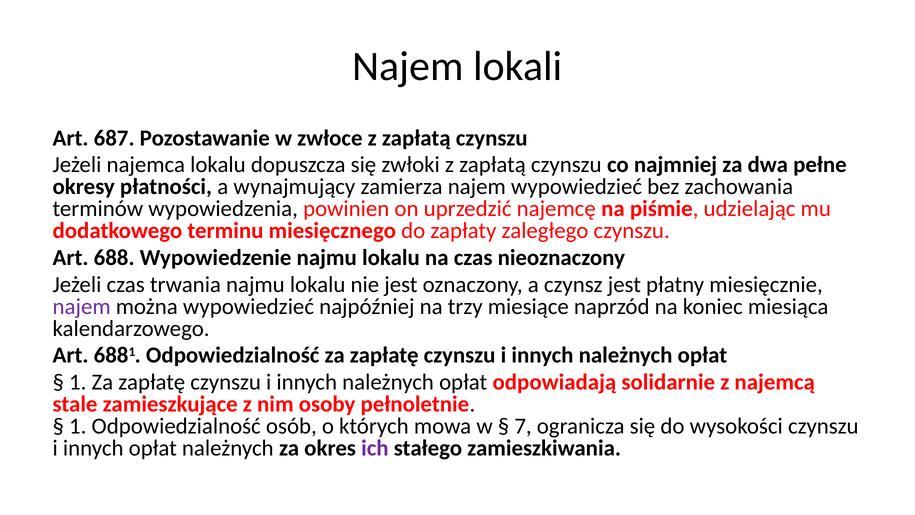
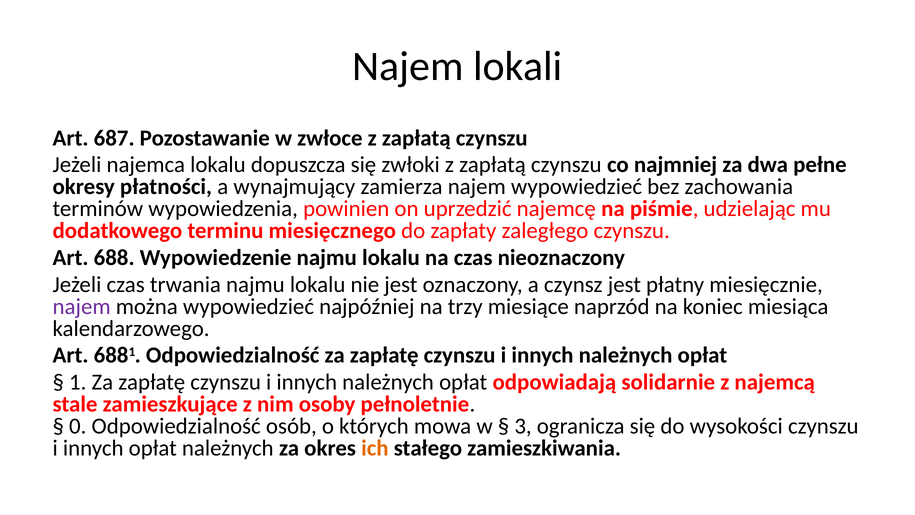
1 at (78, 426): 1 -> 0
7: 7 -> 3
ich colour: purple -> orange
